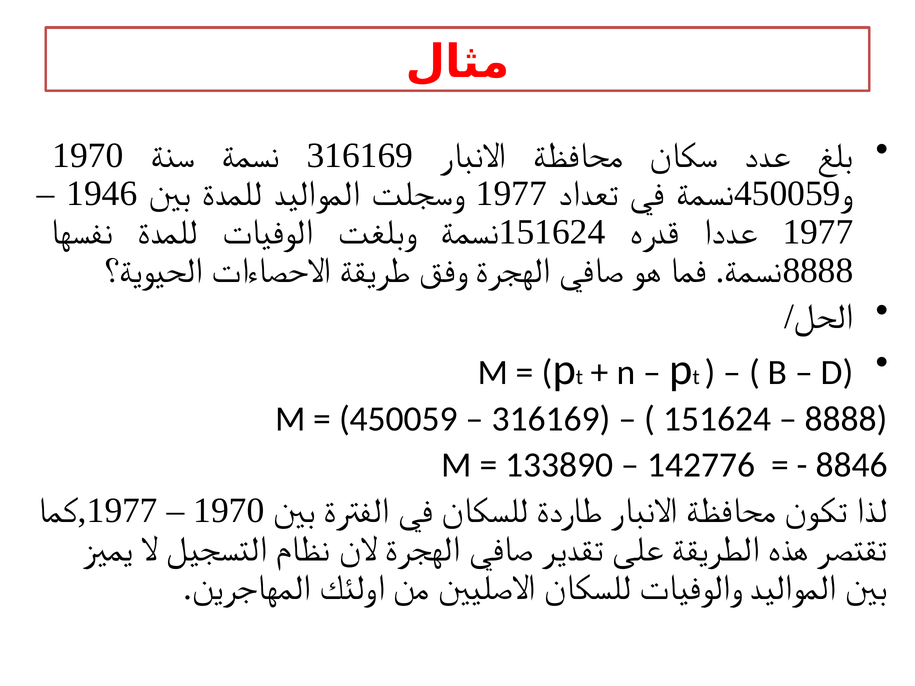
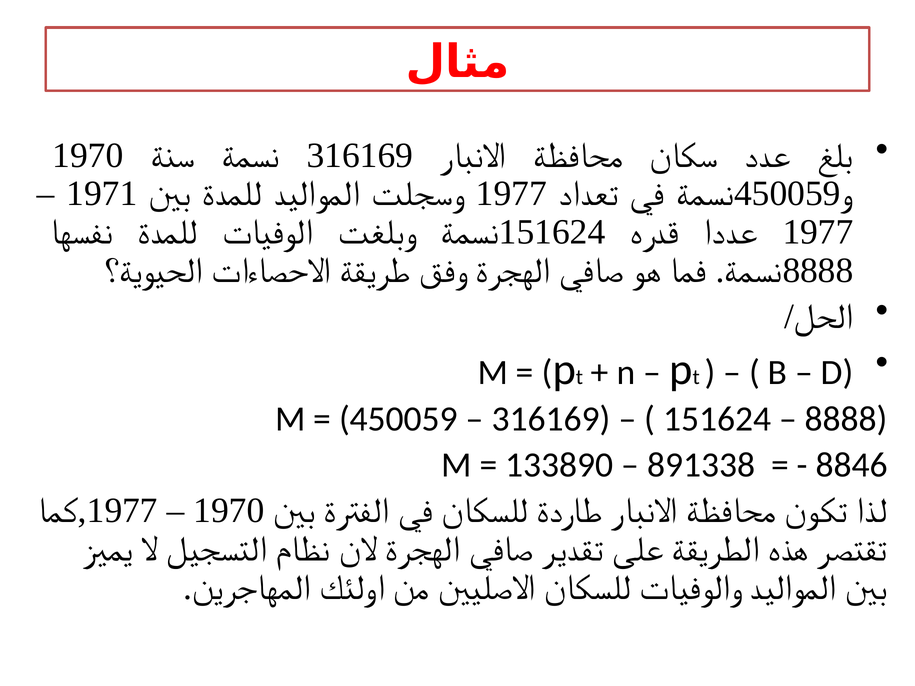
1946: 1946 -> 1971
142776: 142776 -> 891338
